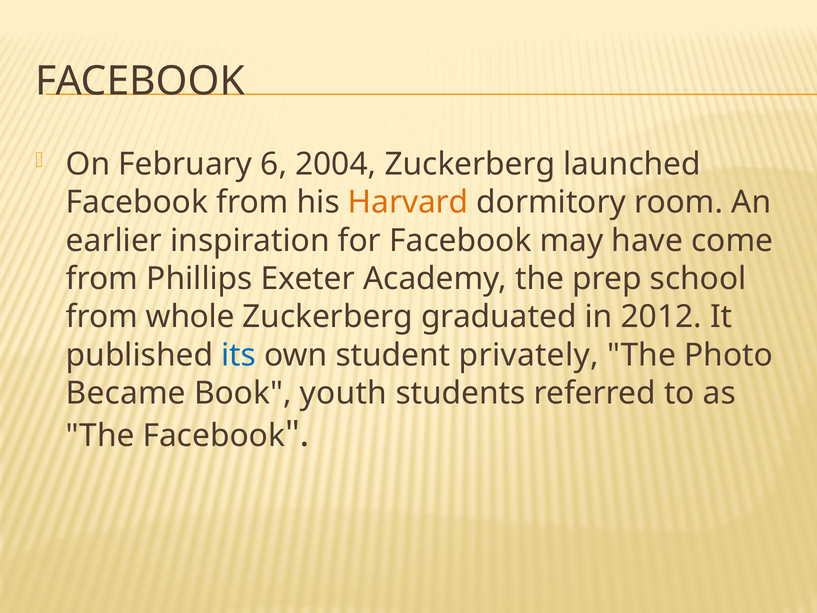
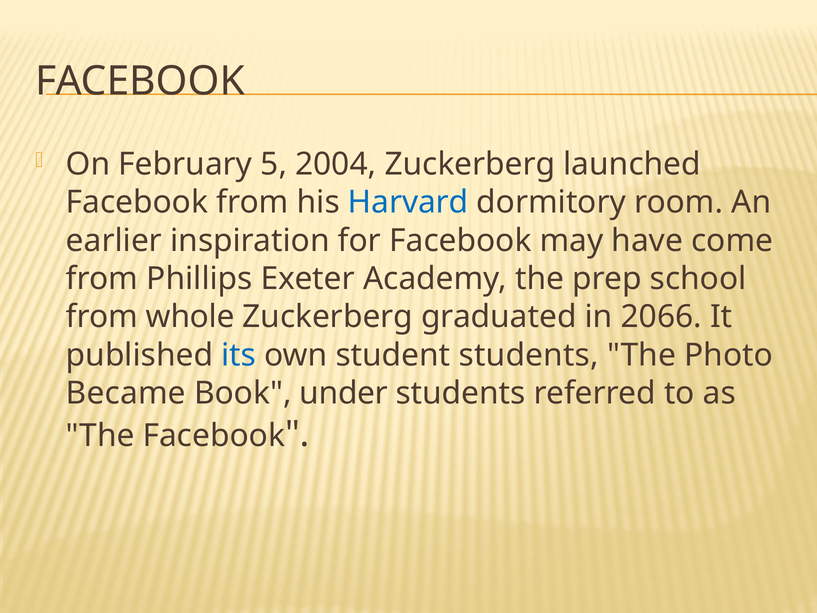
6: 6 -> 5
Harvard colour: orange -> blue
2012: 2012 -> 2066
student privately: privately -> students
youth: youth -> under
